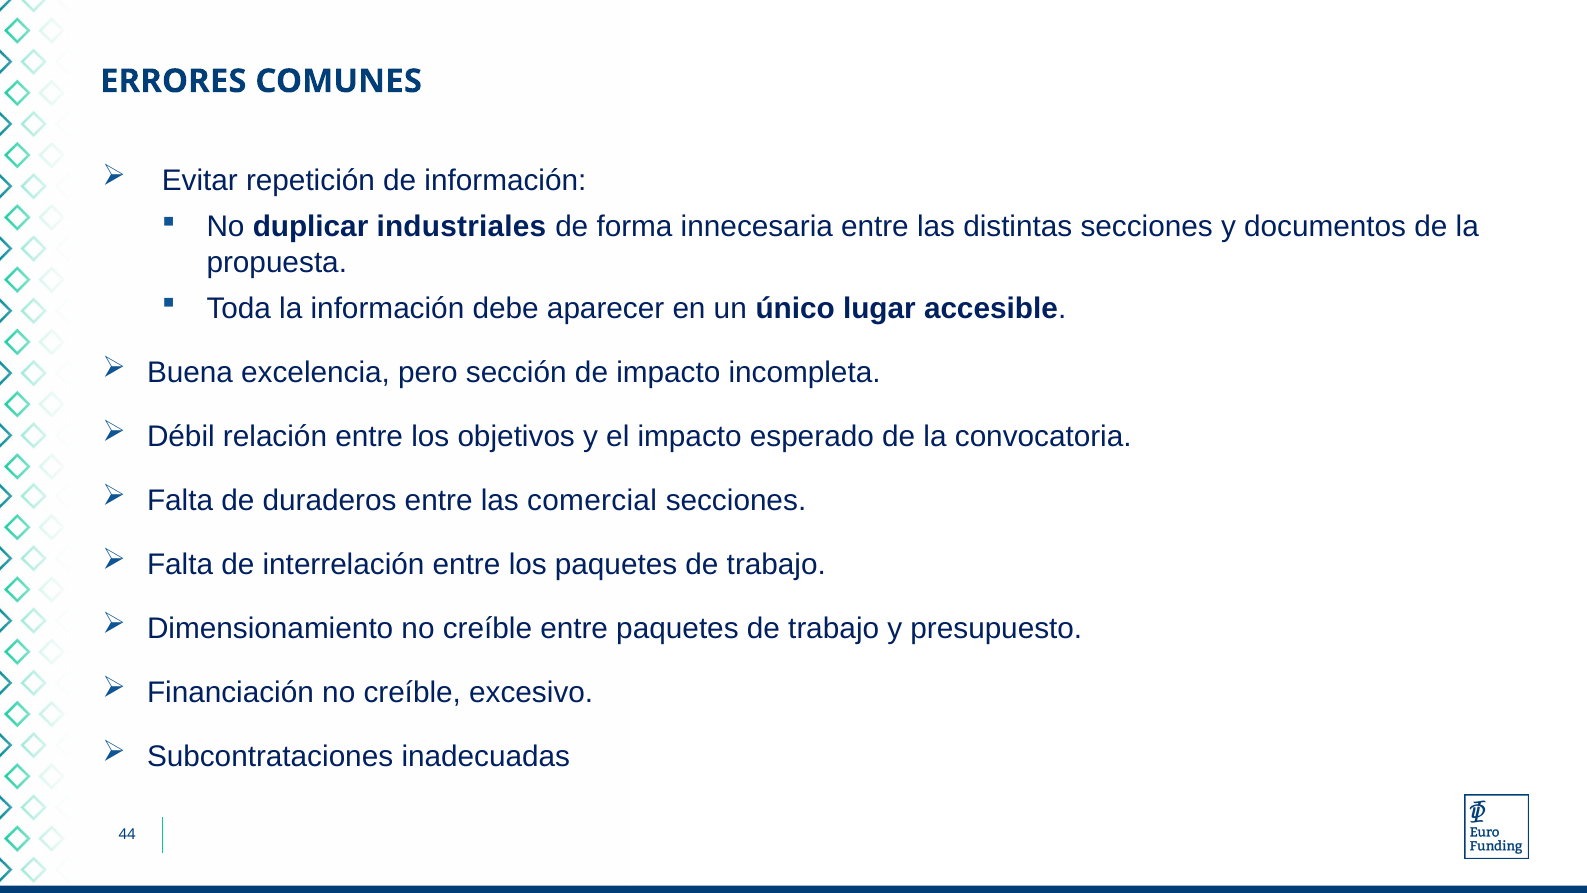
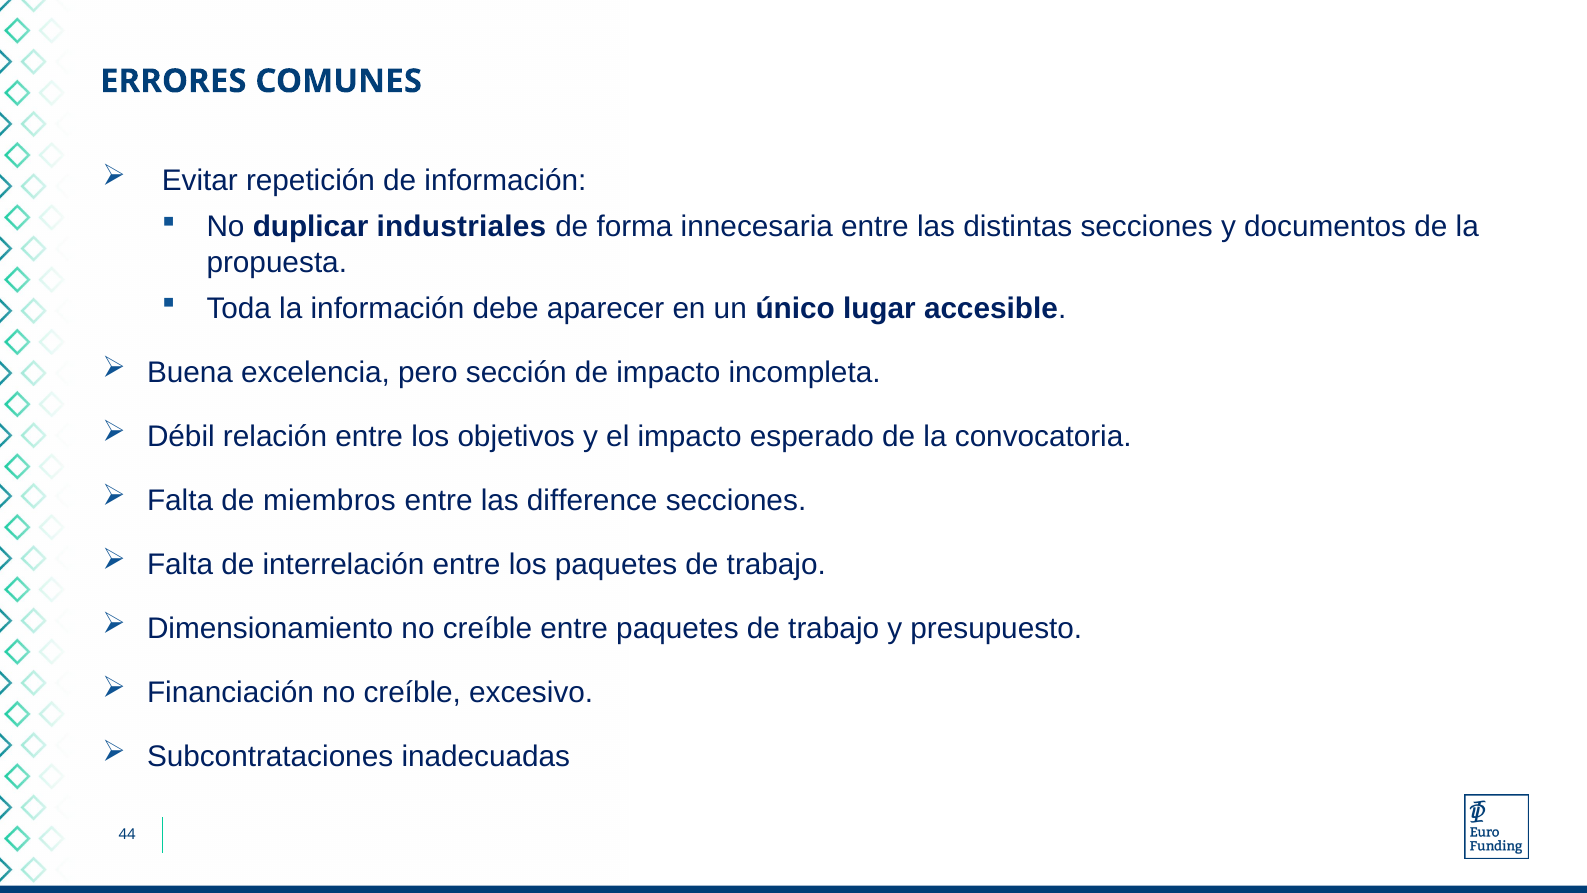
duraderos: duraderos -> miembros
comercial: comercial -> difference
